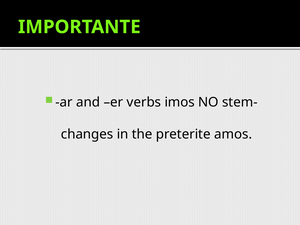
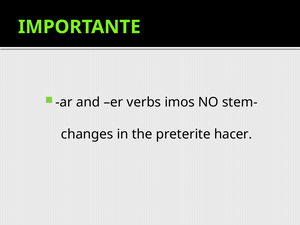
amos: amos -> hacer
